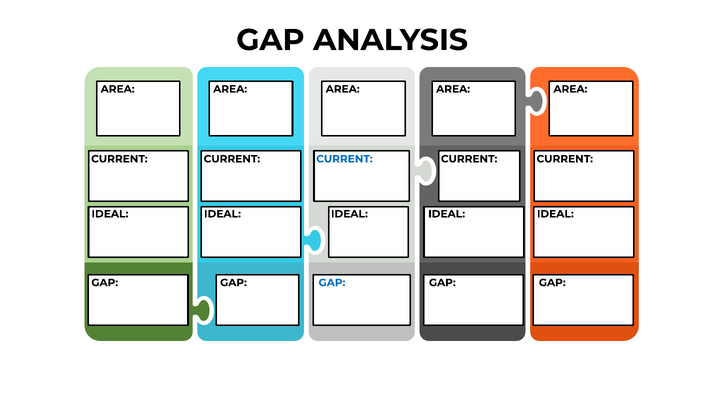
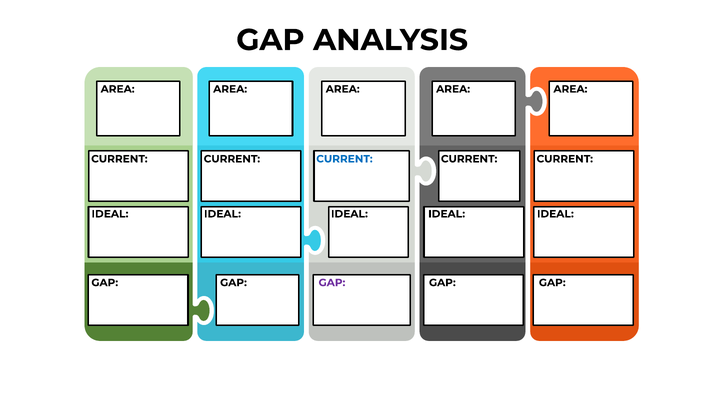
GAP at (332, 283) colour: blue -> purple
